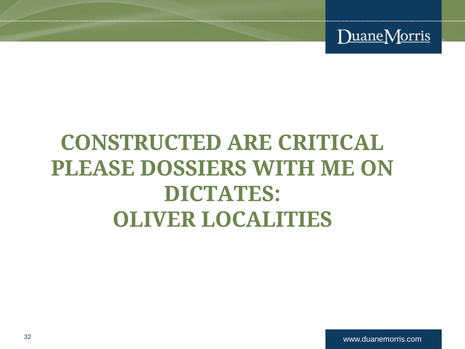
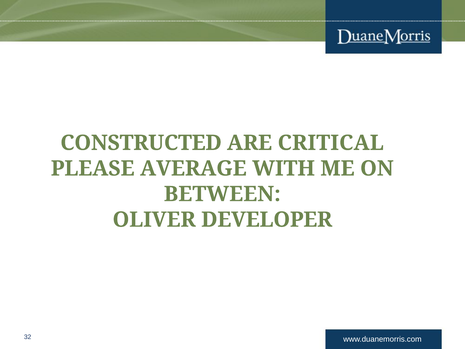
DOSSIERS: DOSSIERS -> AVERAGE
DICTATES: DICTATES -> BETWEEN
LOCALITIES: LOCALITIES -> DEVELOPER
